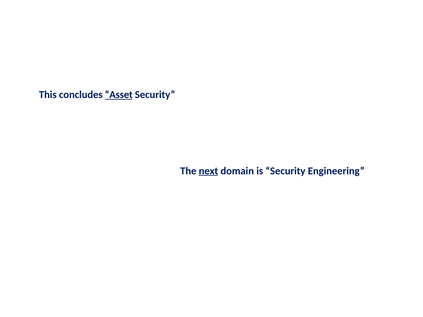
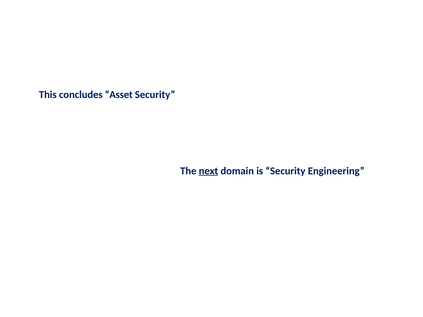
Asset underline: present -> none
